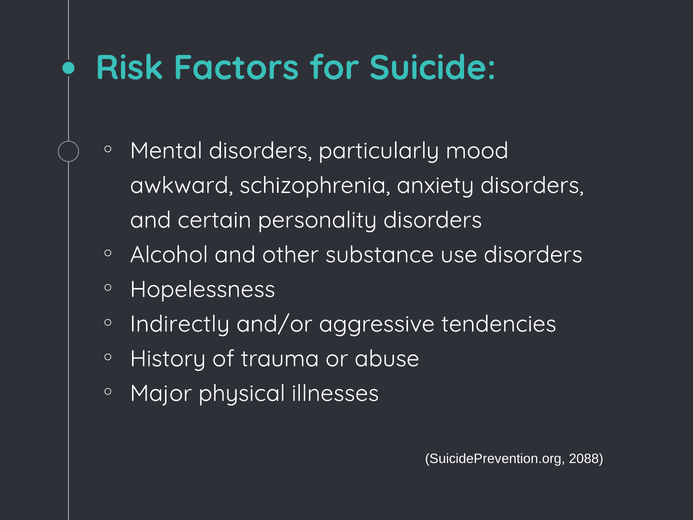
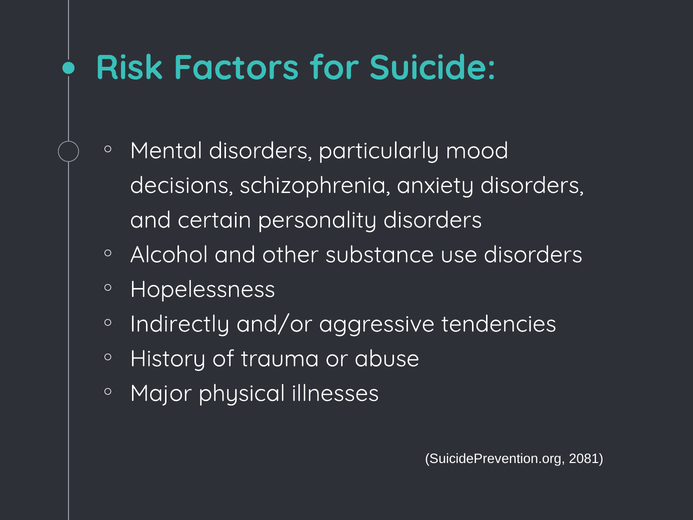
awkward: awkward -> decisions
2088: 2088 -> 2081
